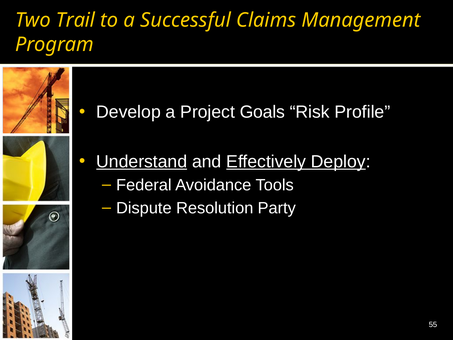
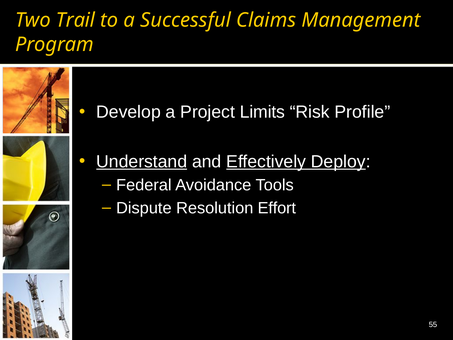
Goals: Goals -> Limits
Party: Party -> Effort
